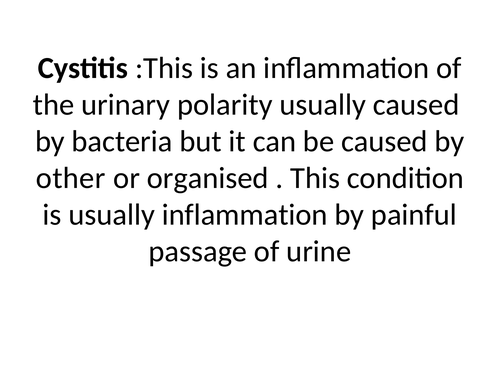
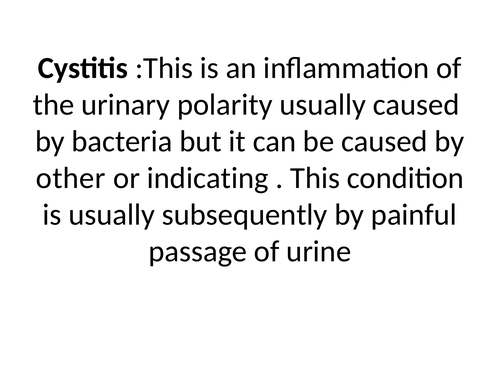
organised: organised -> indicating
usually inflammation: inflammation -> subsequently
